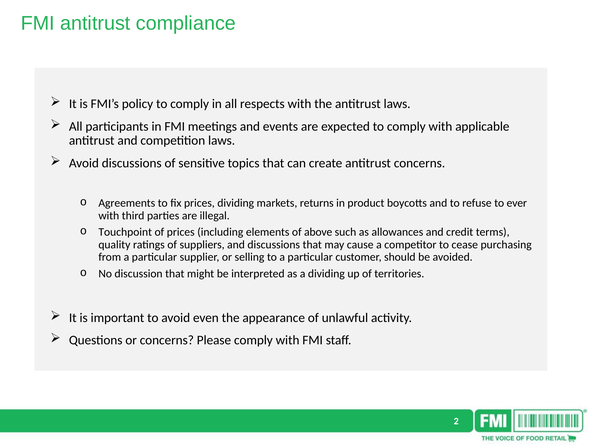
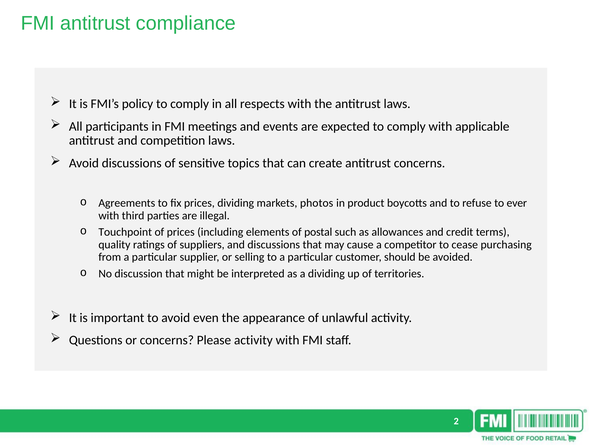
returns: returns -> photos
above: above -> postal
Please comply: comply -> activity
